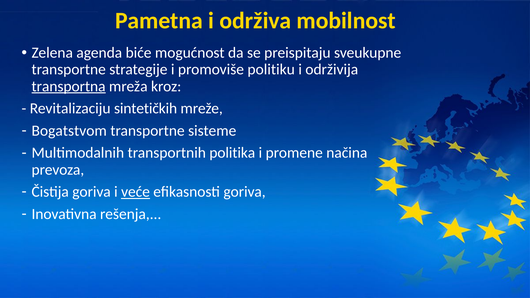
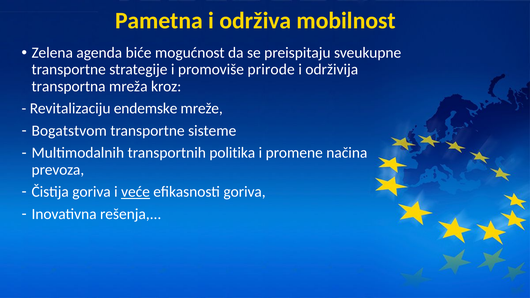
politiku: politiku -> prirode
transportna underline: present -> none
sintetičkih: sintetičkih -> endemske
